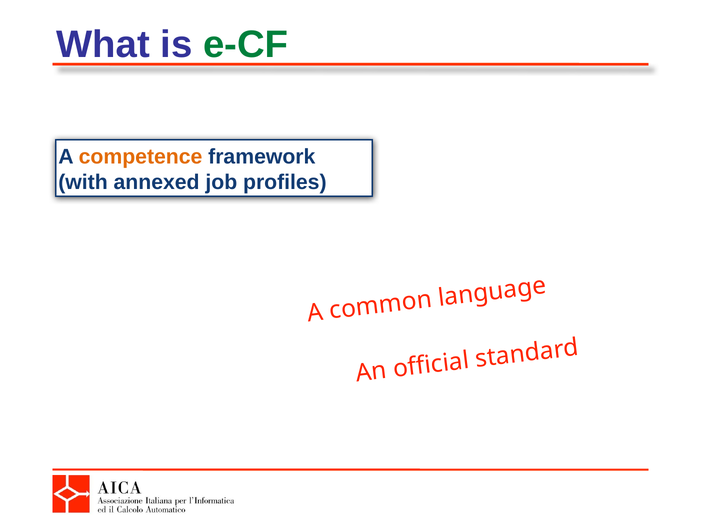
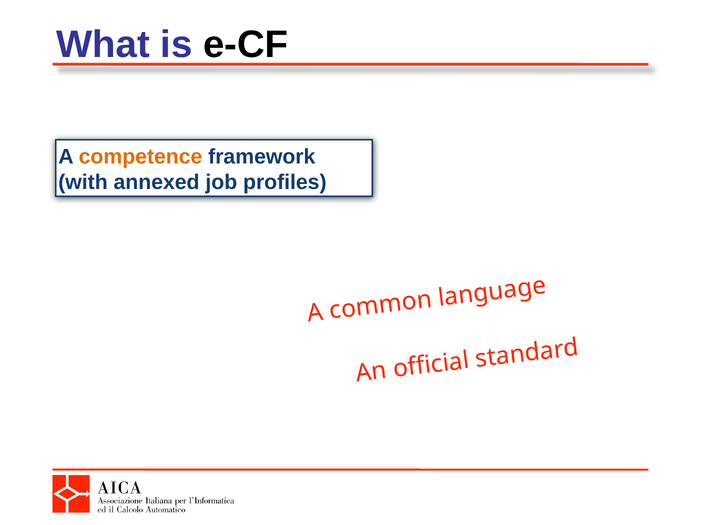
e-CF colour: green -> black
